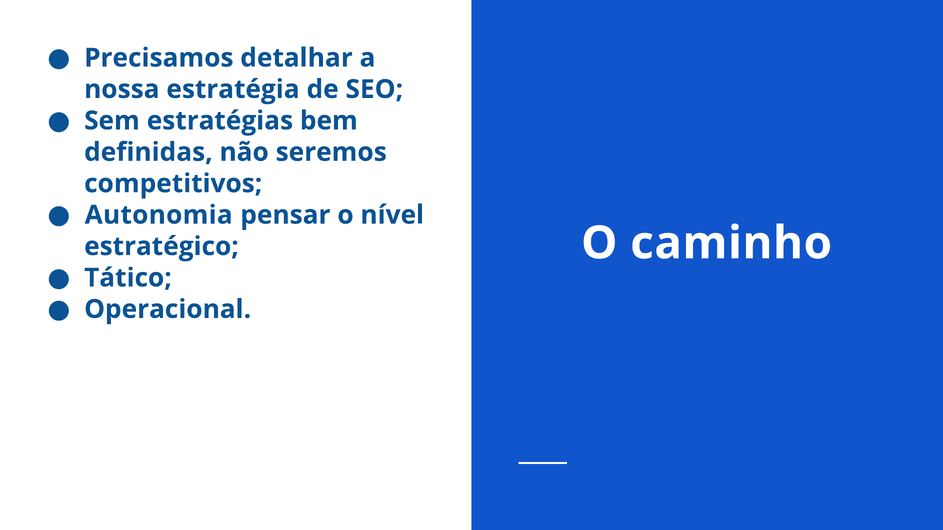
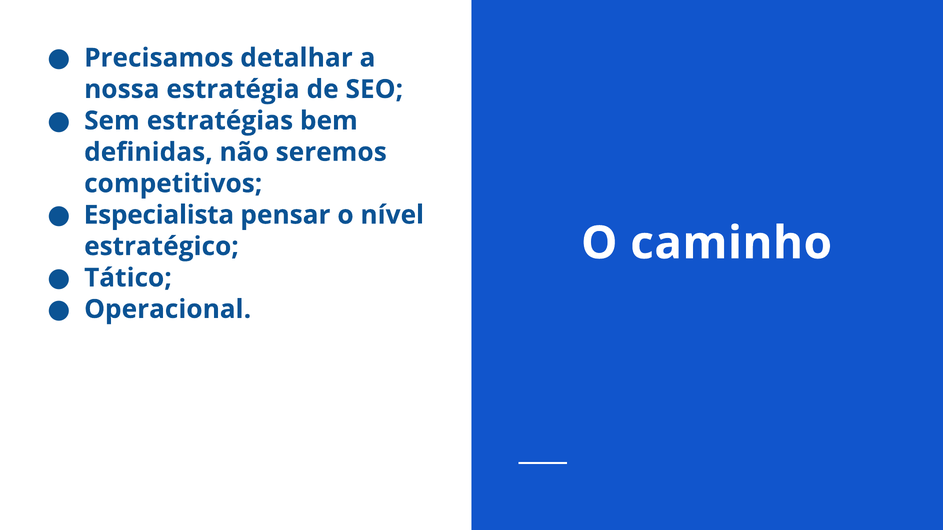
Autonomia: Autonomia -> Especialista
